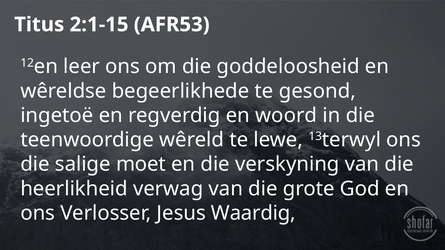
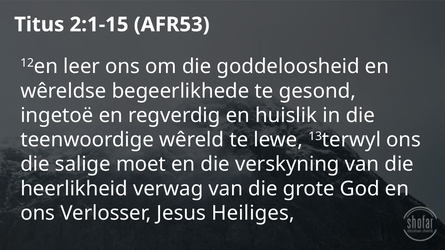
woord: woord -> huislik
Waardig: Waardig -> Heiliges
